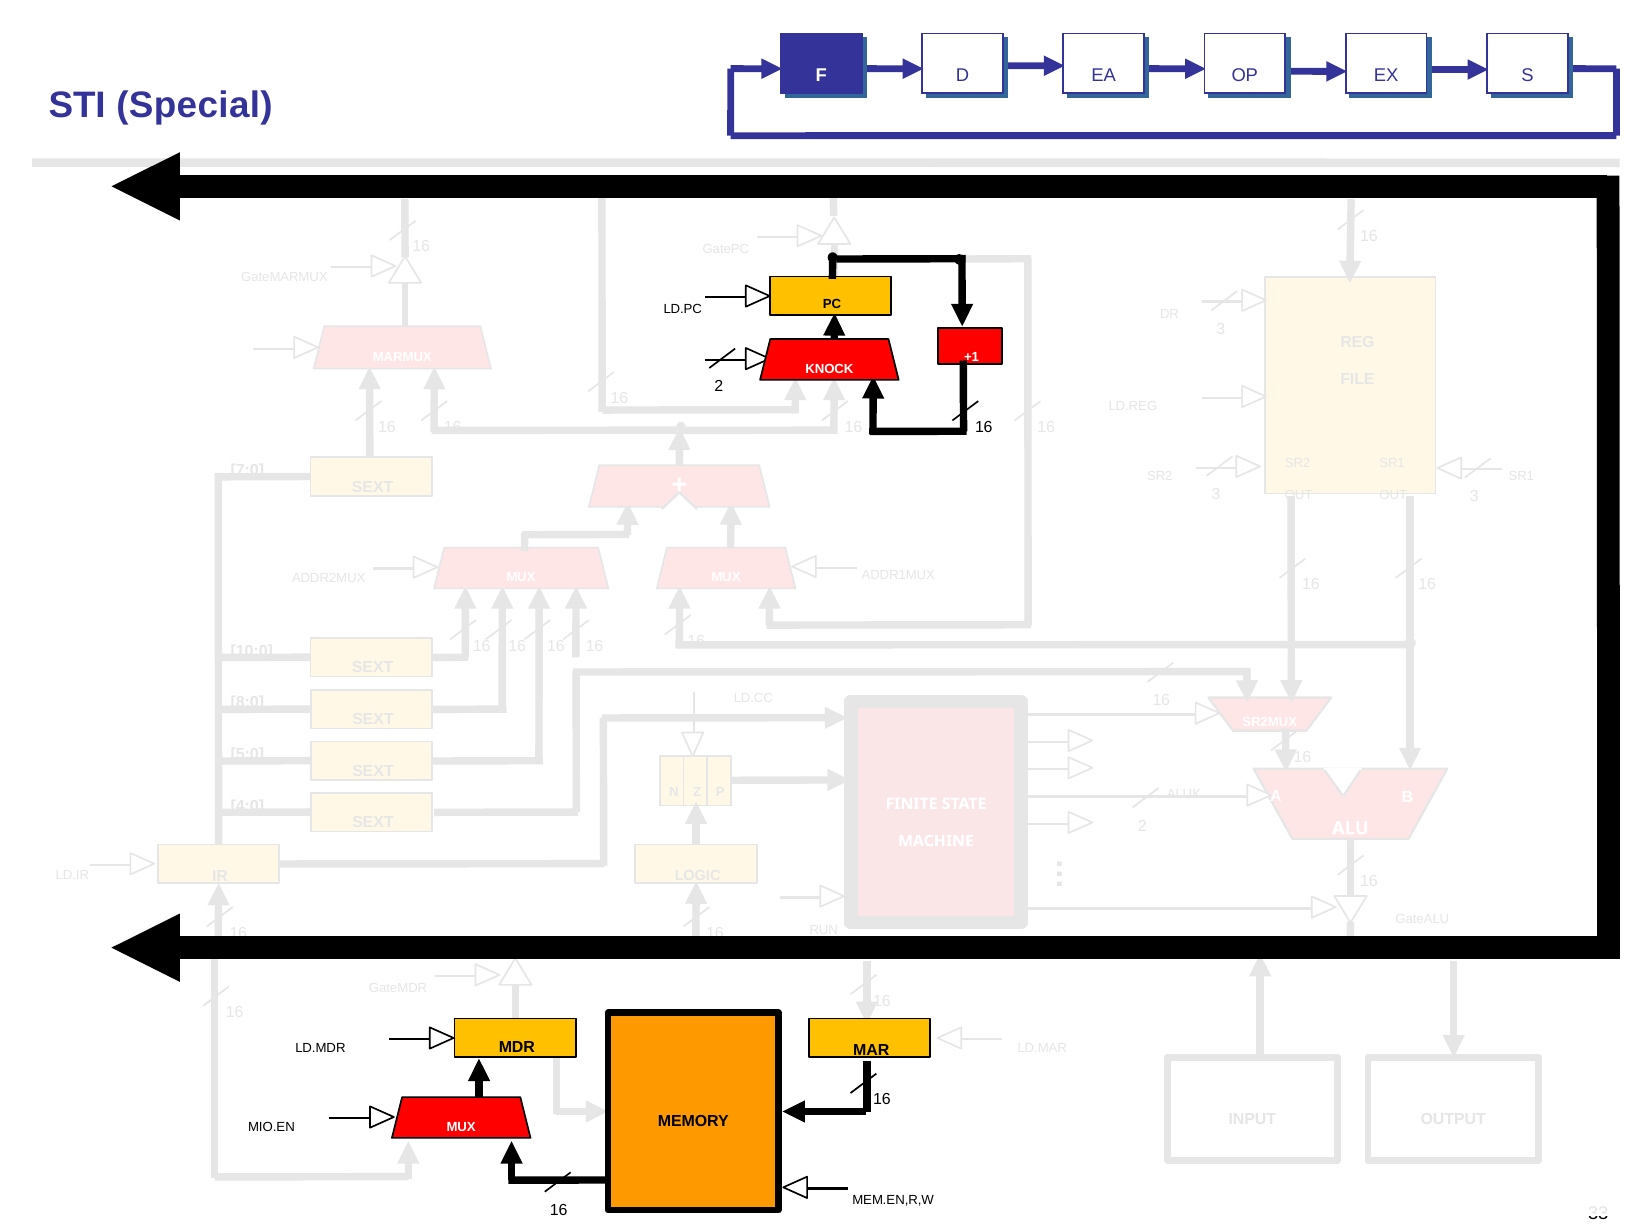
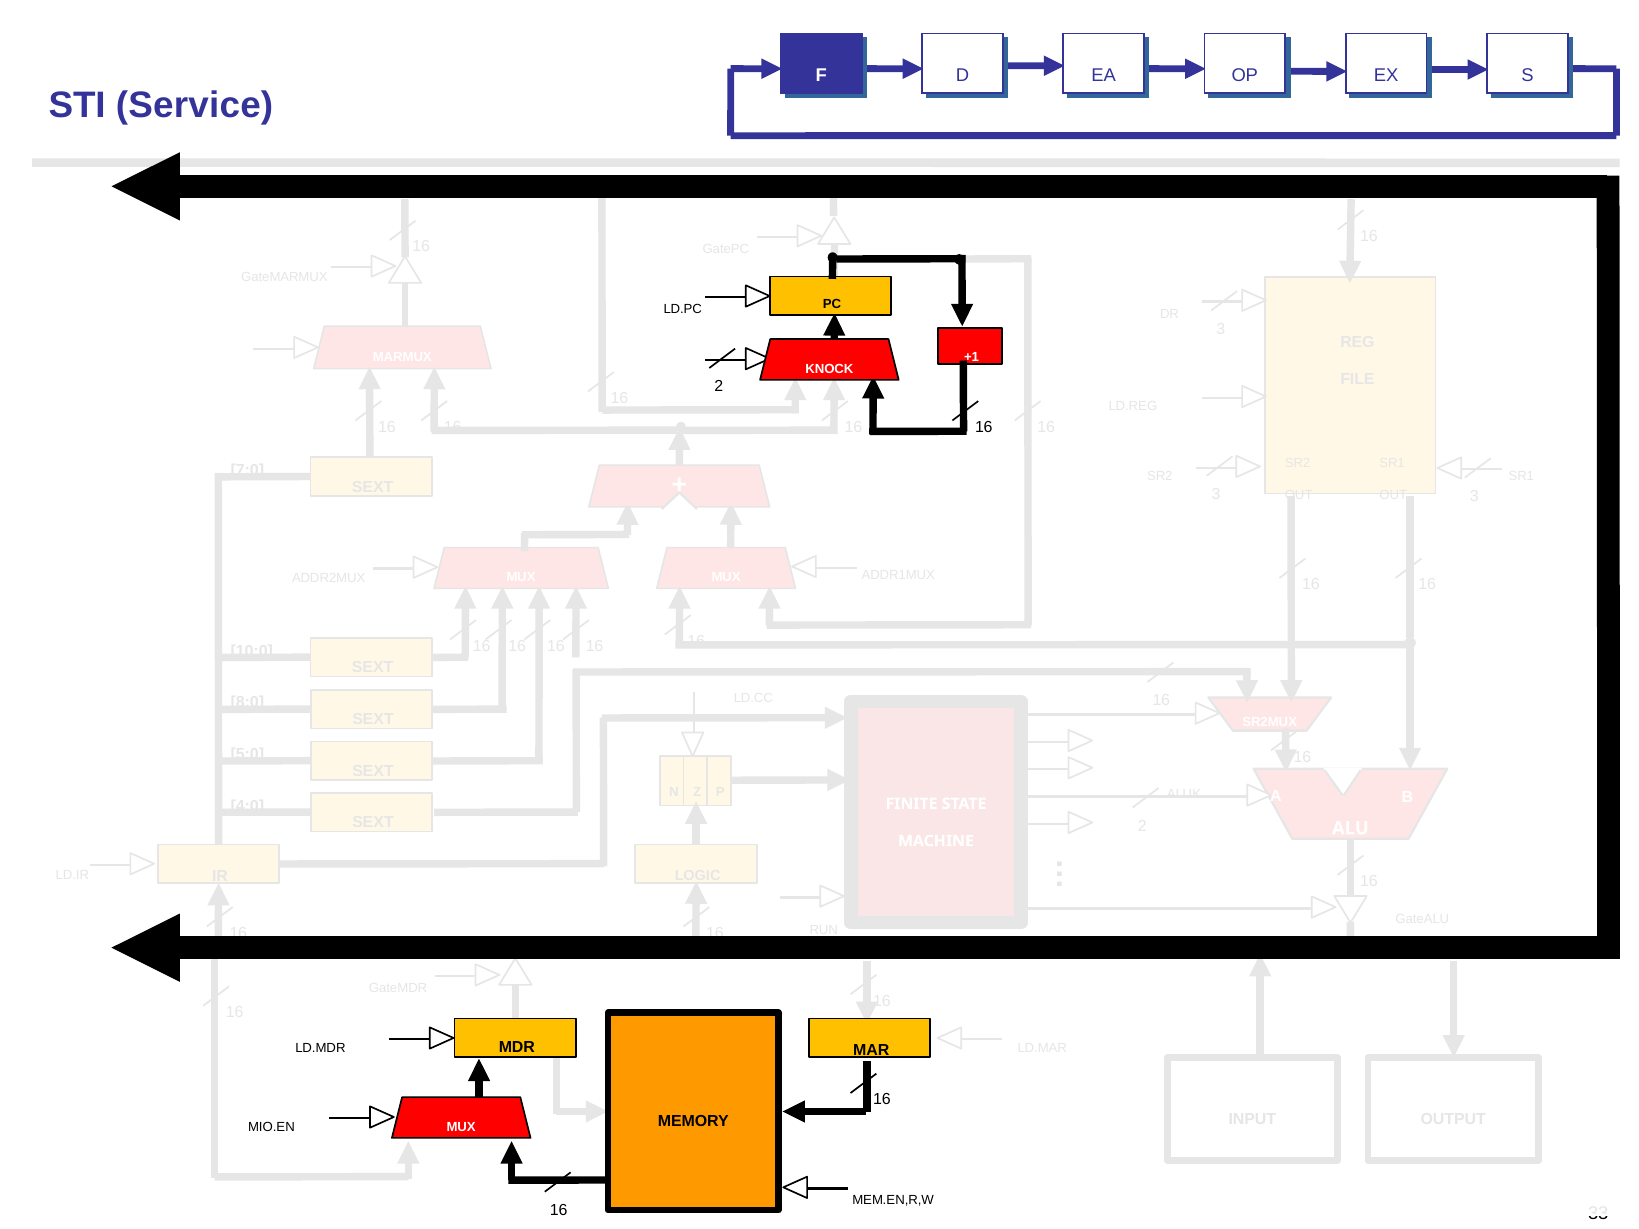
Special: Special -> Service
